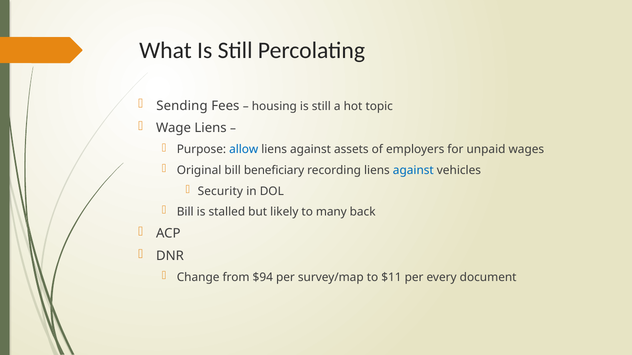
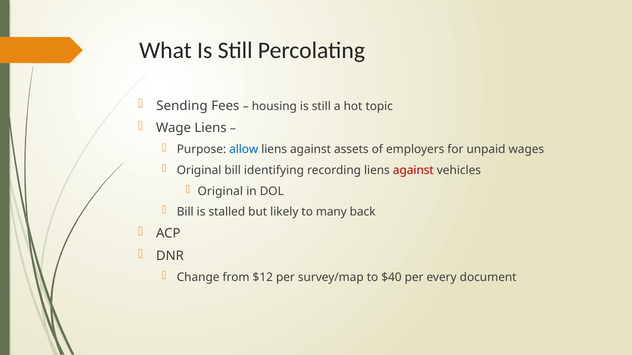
beneficiary: beneficiary -> identifying
against at (413, 171) colour: blue -> red
Security at (220, 191): Security -> Original
$94: $94 -> $12
$11: $11 -> $40
